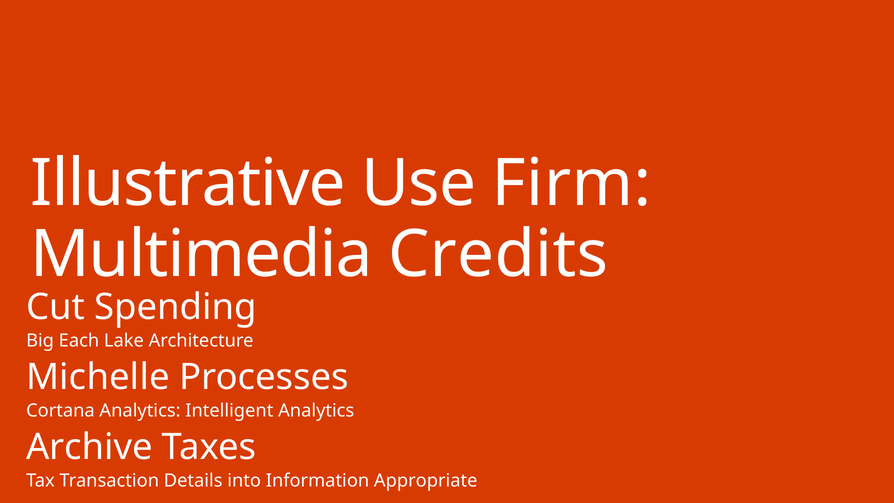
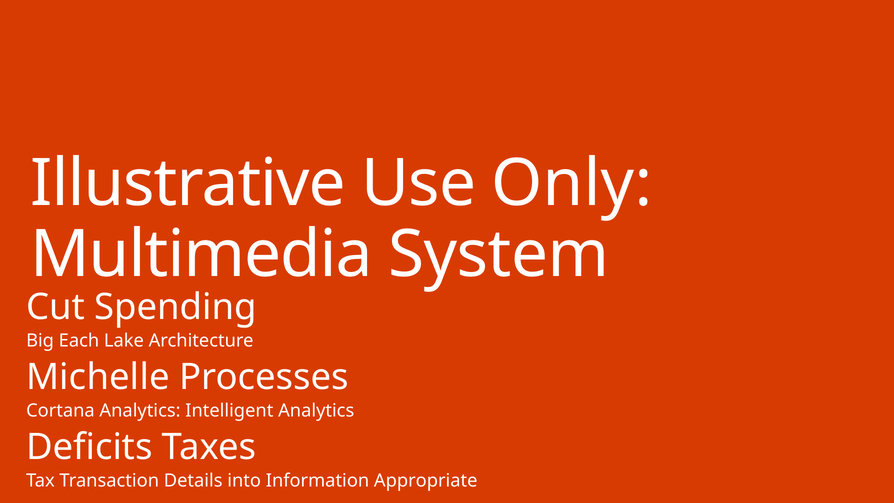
Firm: Firm -> Only
Credits: Credits -> System
Archive: Archive -> Deficits
